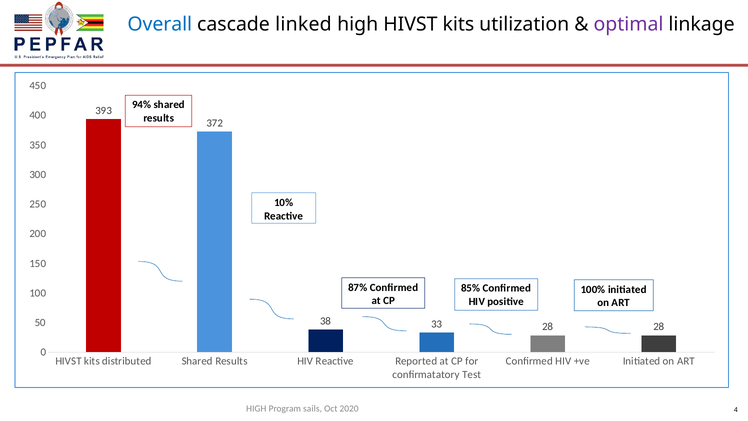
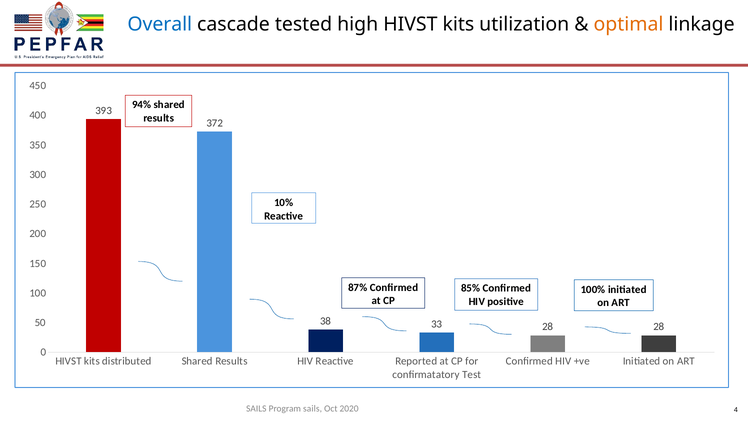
linked: linked -> tested
optimal colour: purple -> orange
HIGH at (256, 408): HIGH -> SAILS
